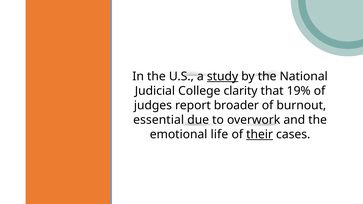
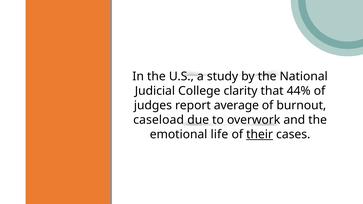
study underline: present -> none
19%: 19% -> 44%
broader: broader -> average
essential: essential -> caseload
